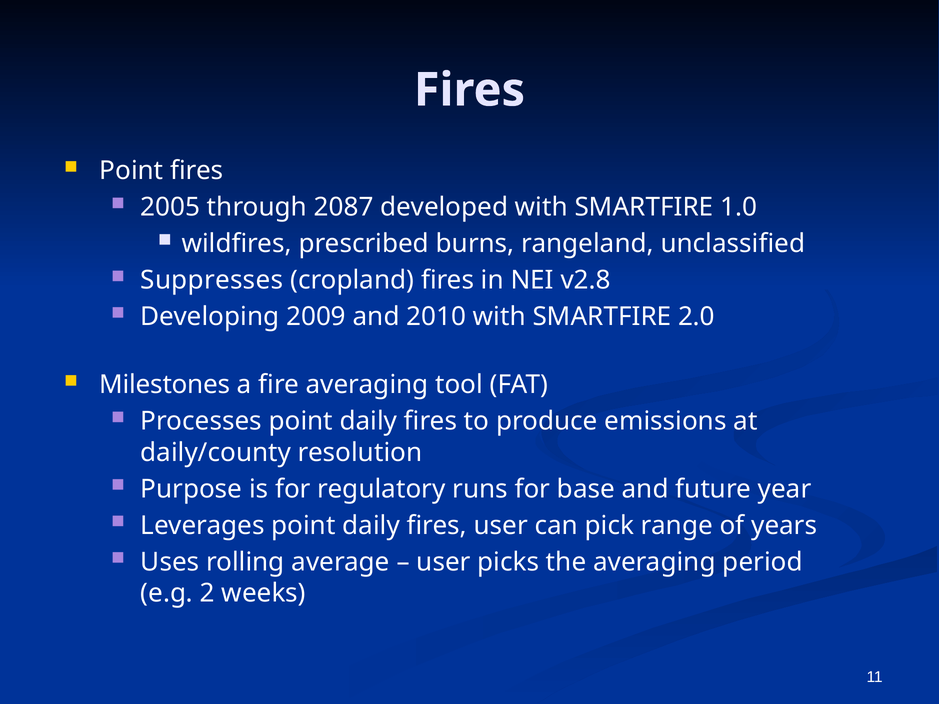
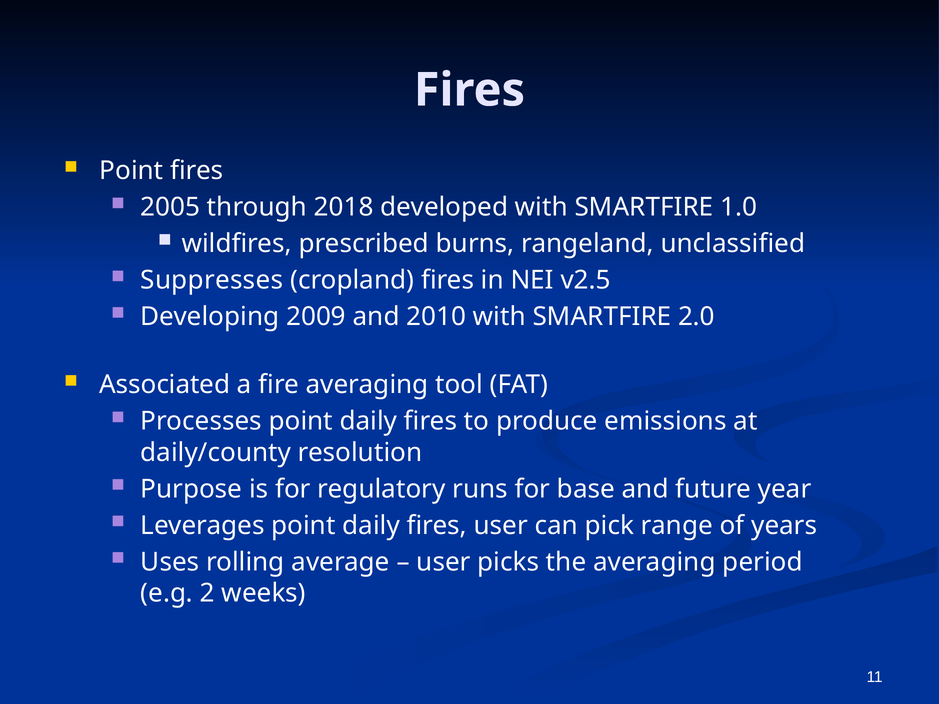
2087: 2087 -> 2018
v2.8: v2.8 -> v2.5
Milestones: Milestones -> Associated
